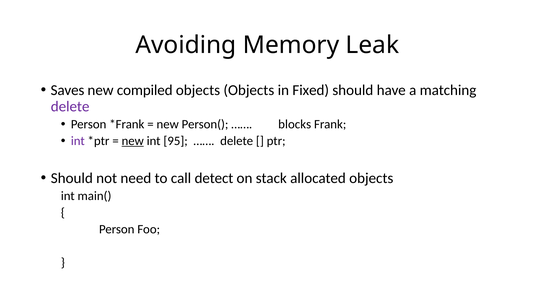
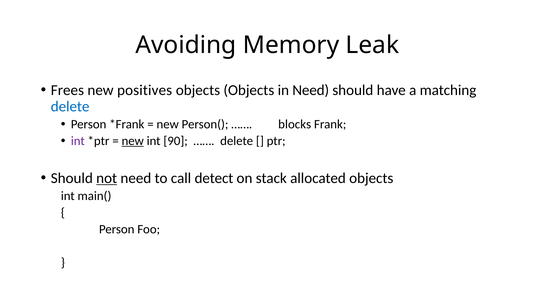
Saves: Saves -> Frees
compiled: compiled -> positives
in Fixed: Fixed -> Need
delete at (70, 106) colour: purple -> blue
95: 95 -> 90
not underline: none -> present
